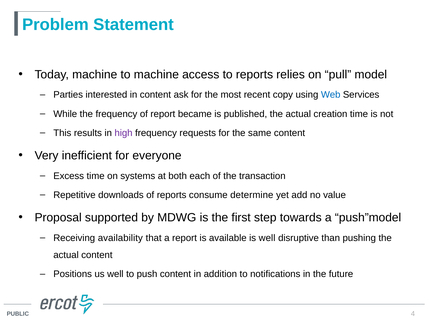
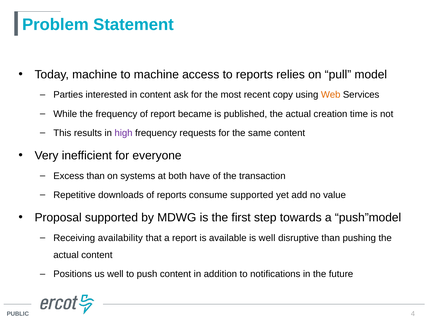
Web colour: blue -> orange
Excess time: time -> than
each: each -> have
consume determine: determine -> supported
